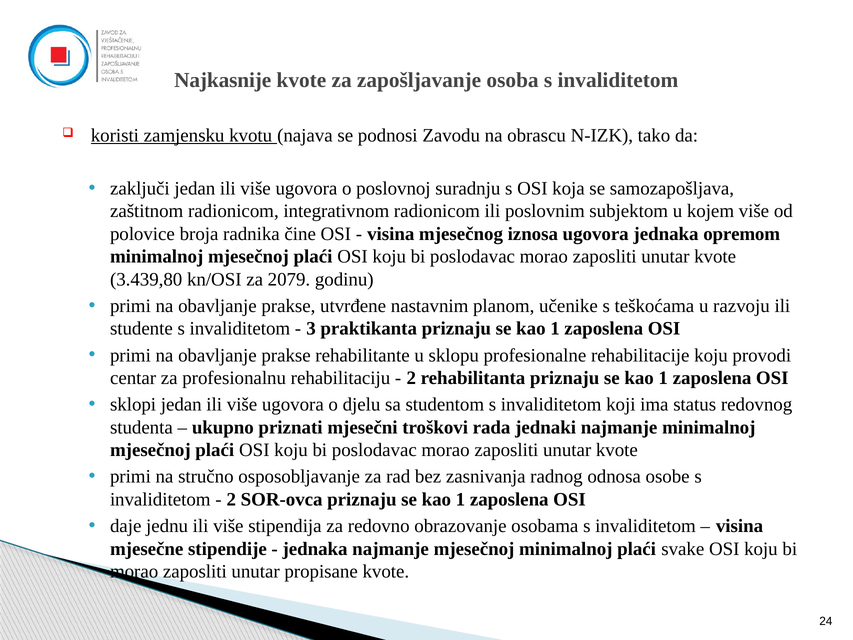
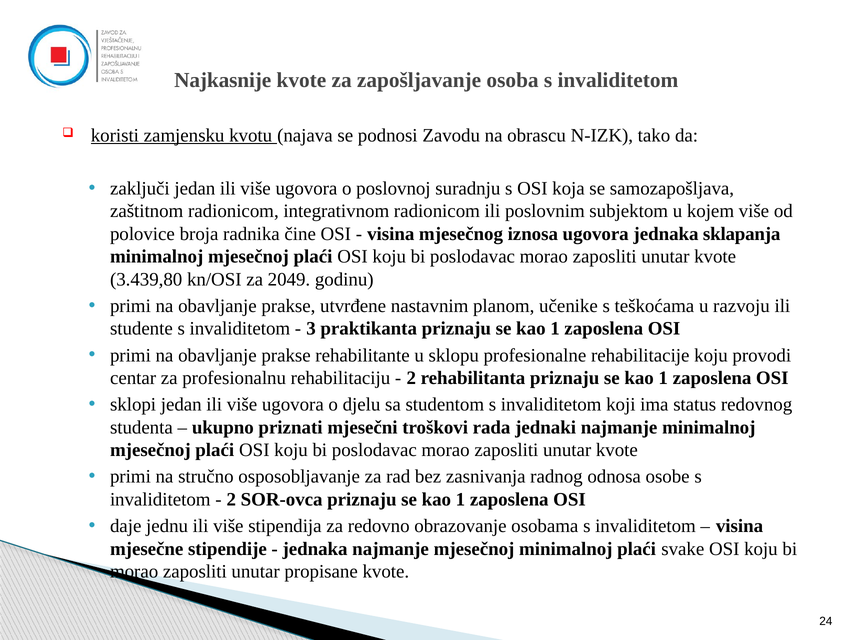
opremom: opremom -> sklapanja
2079: 2079 -> 2049
